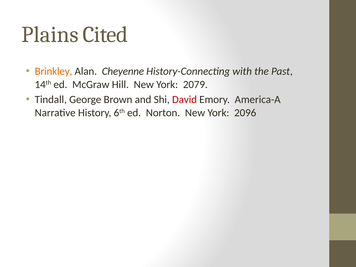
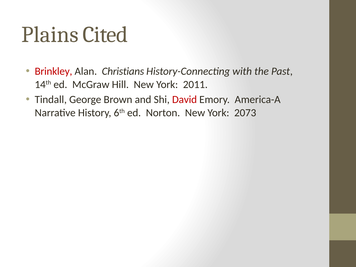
Brinkley colour: orange -> red
Cheyenne: Cheyenne -> Christians
2079: 2079 -> 2011
2096: 2096 -> 2073
